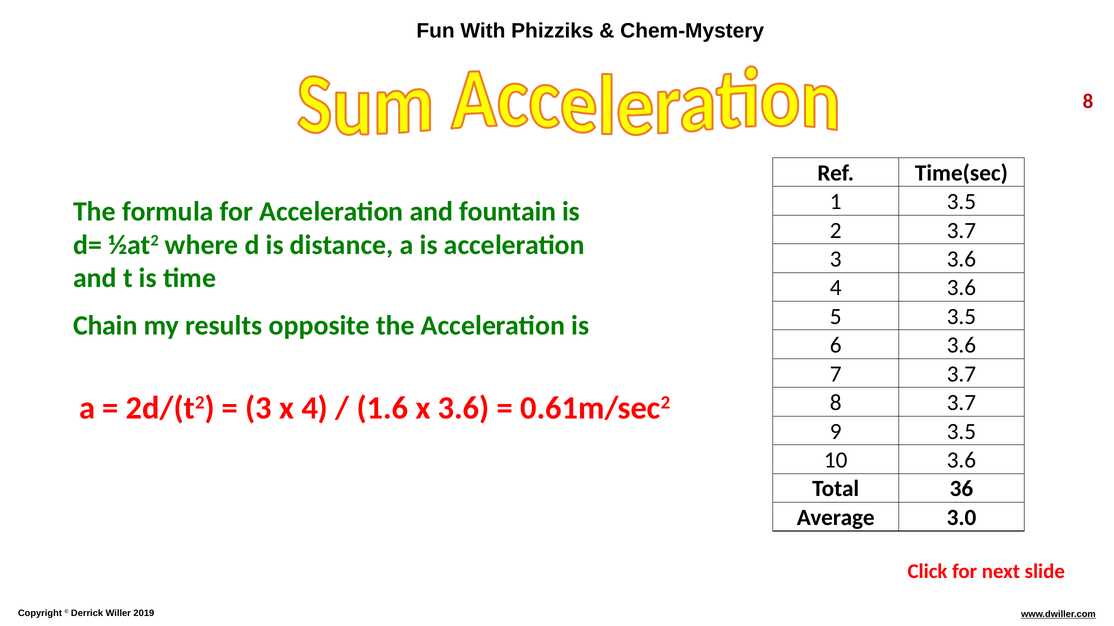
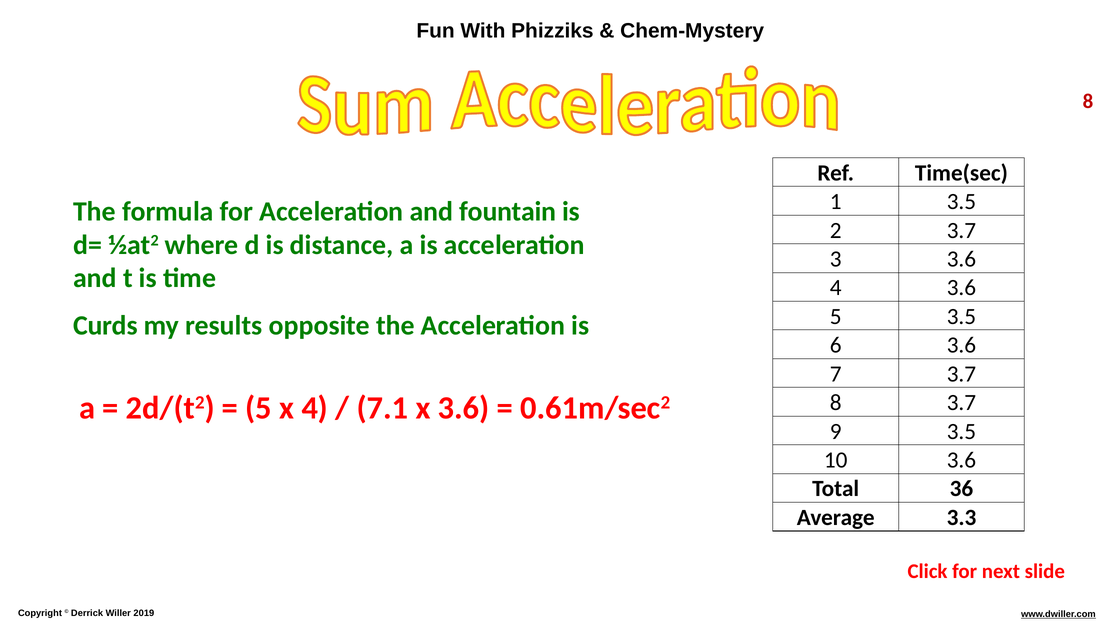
Chain: Chain -> Curds
3 at (259, 408): 3 -> 5
1.6: 1.6 -> 7.1
3.0: 3.0 -> 3.3
